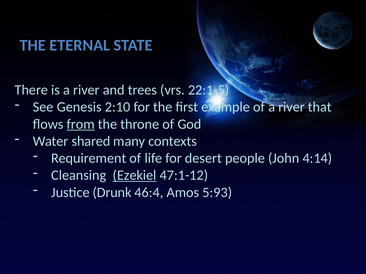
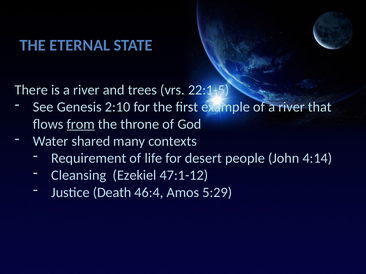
Ezekiel underline: present -> none
Drunk: Drunk -> Death
5:93: 5:93 -> 5:29
